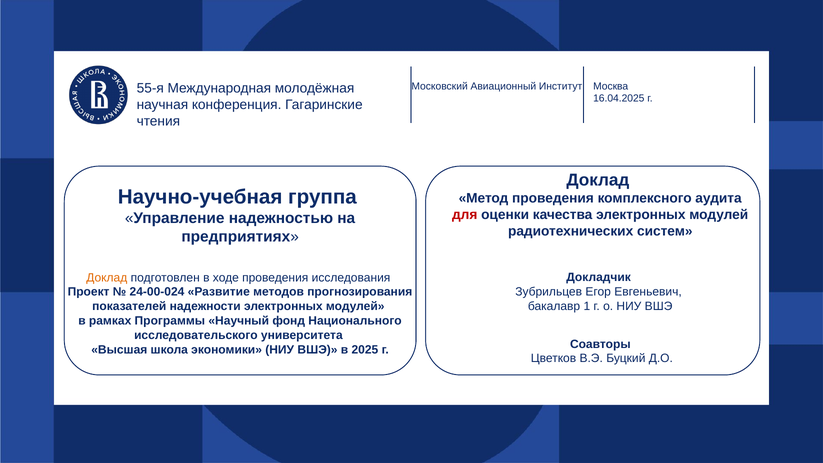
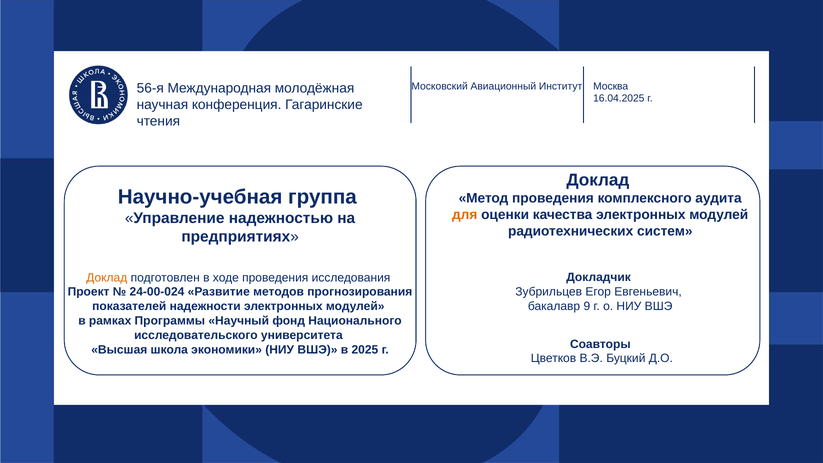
55-я: 55-я -> 56-я
для colour: red -> orange
1: 1 -> 9
